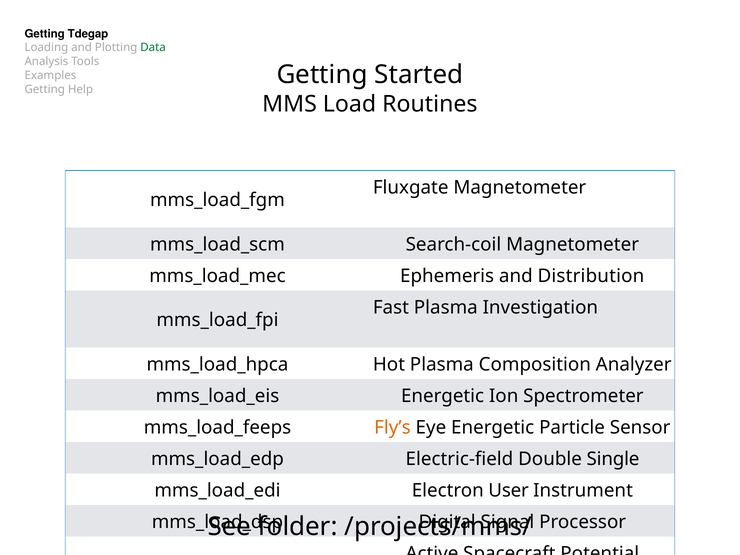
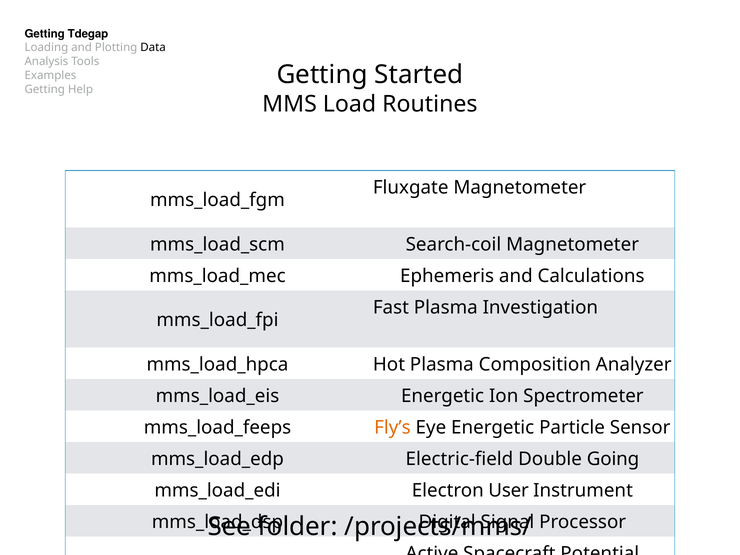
Data colour: green -> black
Distribution: Distribution -> Calculations
Single: Single -> Going
